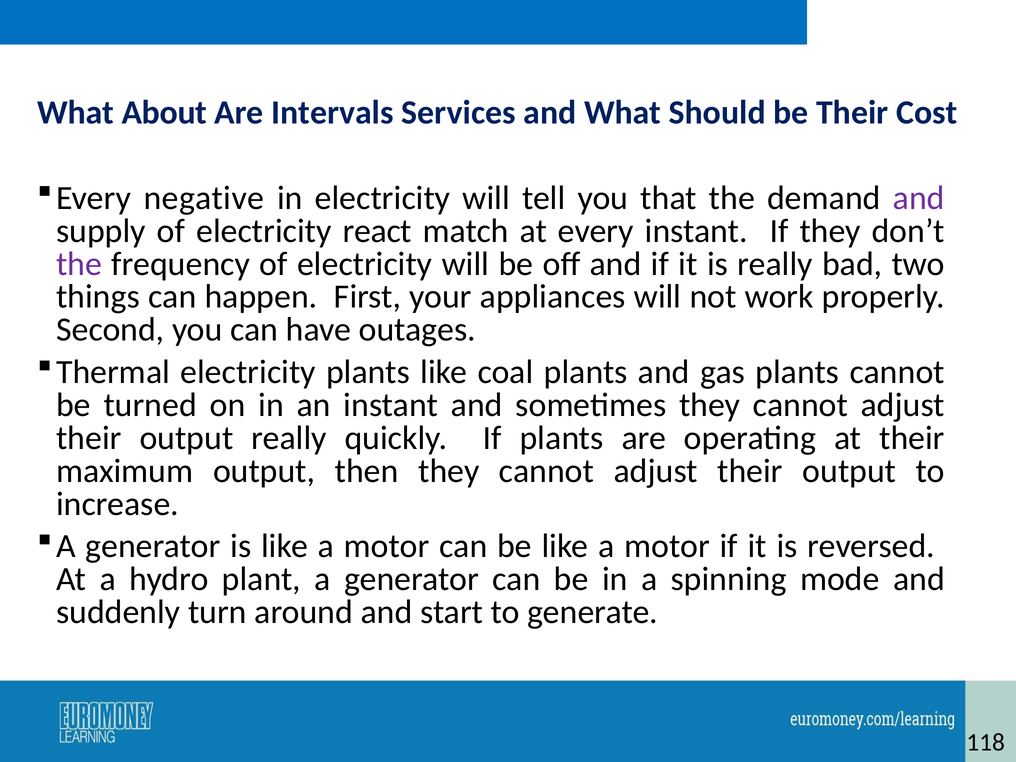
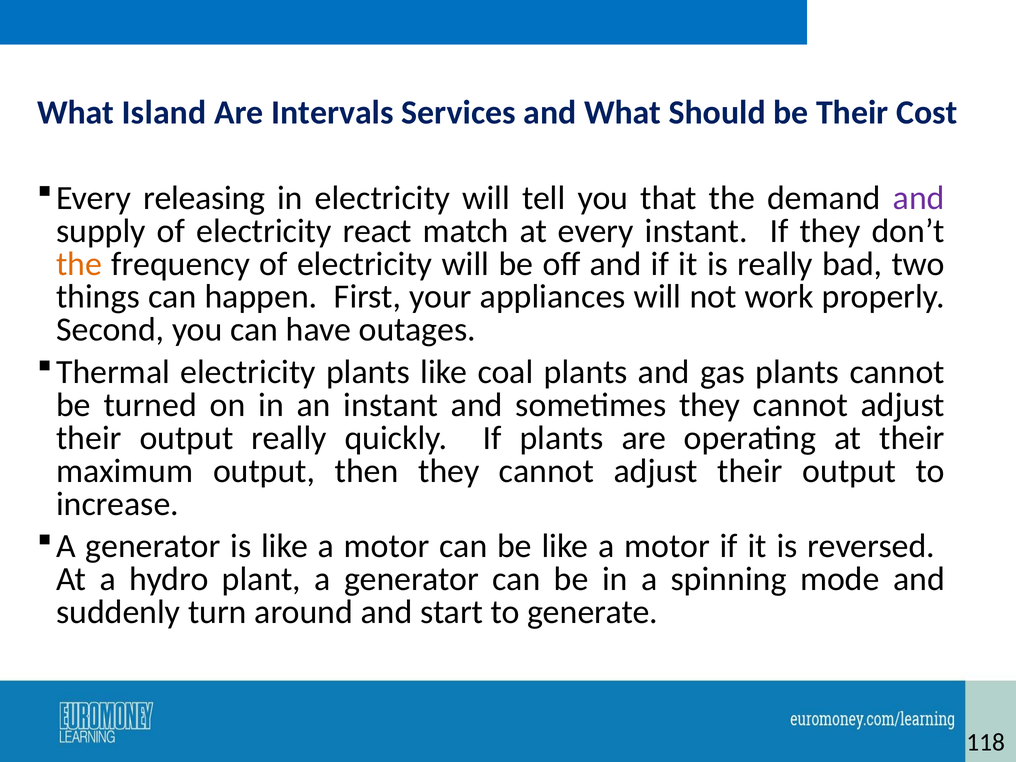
About: About -> Island
negative: negative -> releasing
the at (79, 264) colour: purple -> orange
